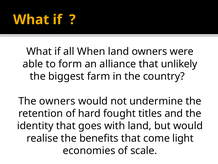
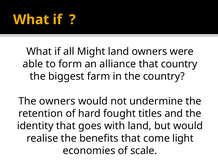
When: When -> Might
that unlikely: unlikely -> country
